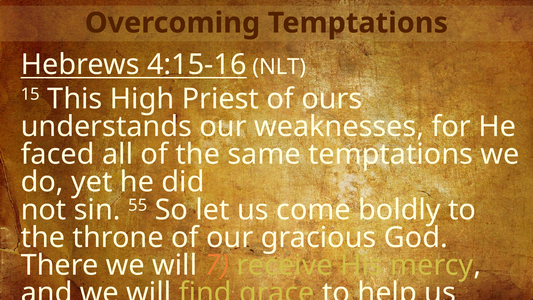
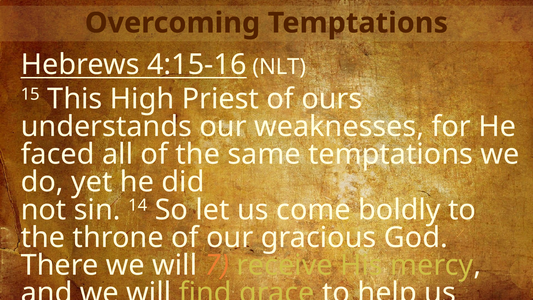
55: 55 -> 14
